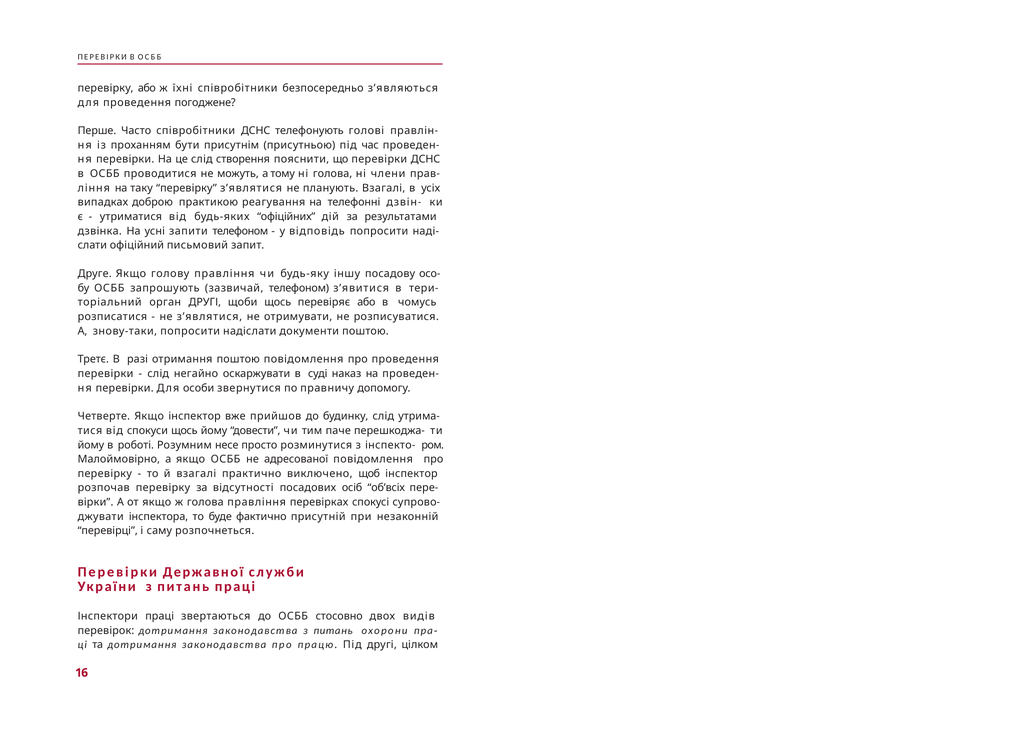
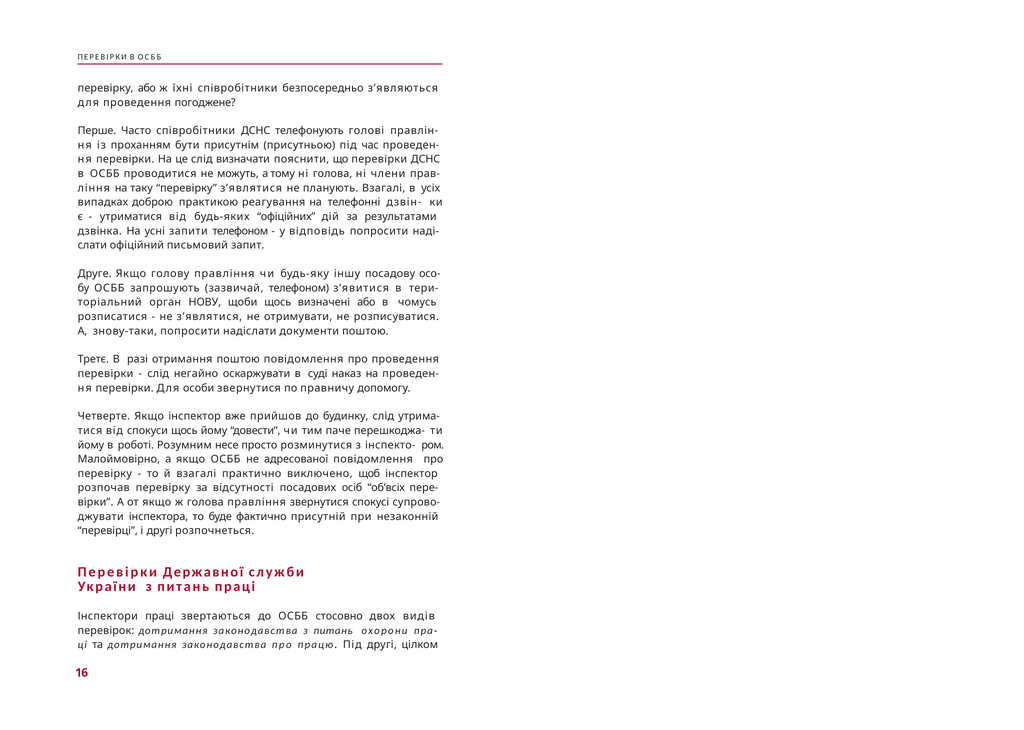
створення: створення -> визначати
орган ДРУГІ: ДРУГІ -> НОВУ
перевіряє: перевіряє -> визначені
правління перевірках: перевірках -> звернутися
і саму: саму -> другі
